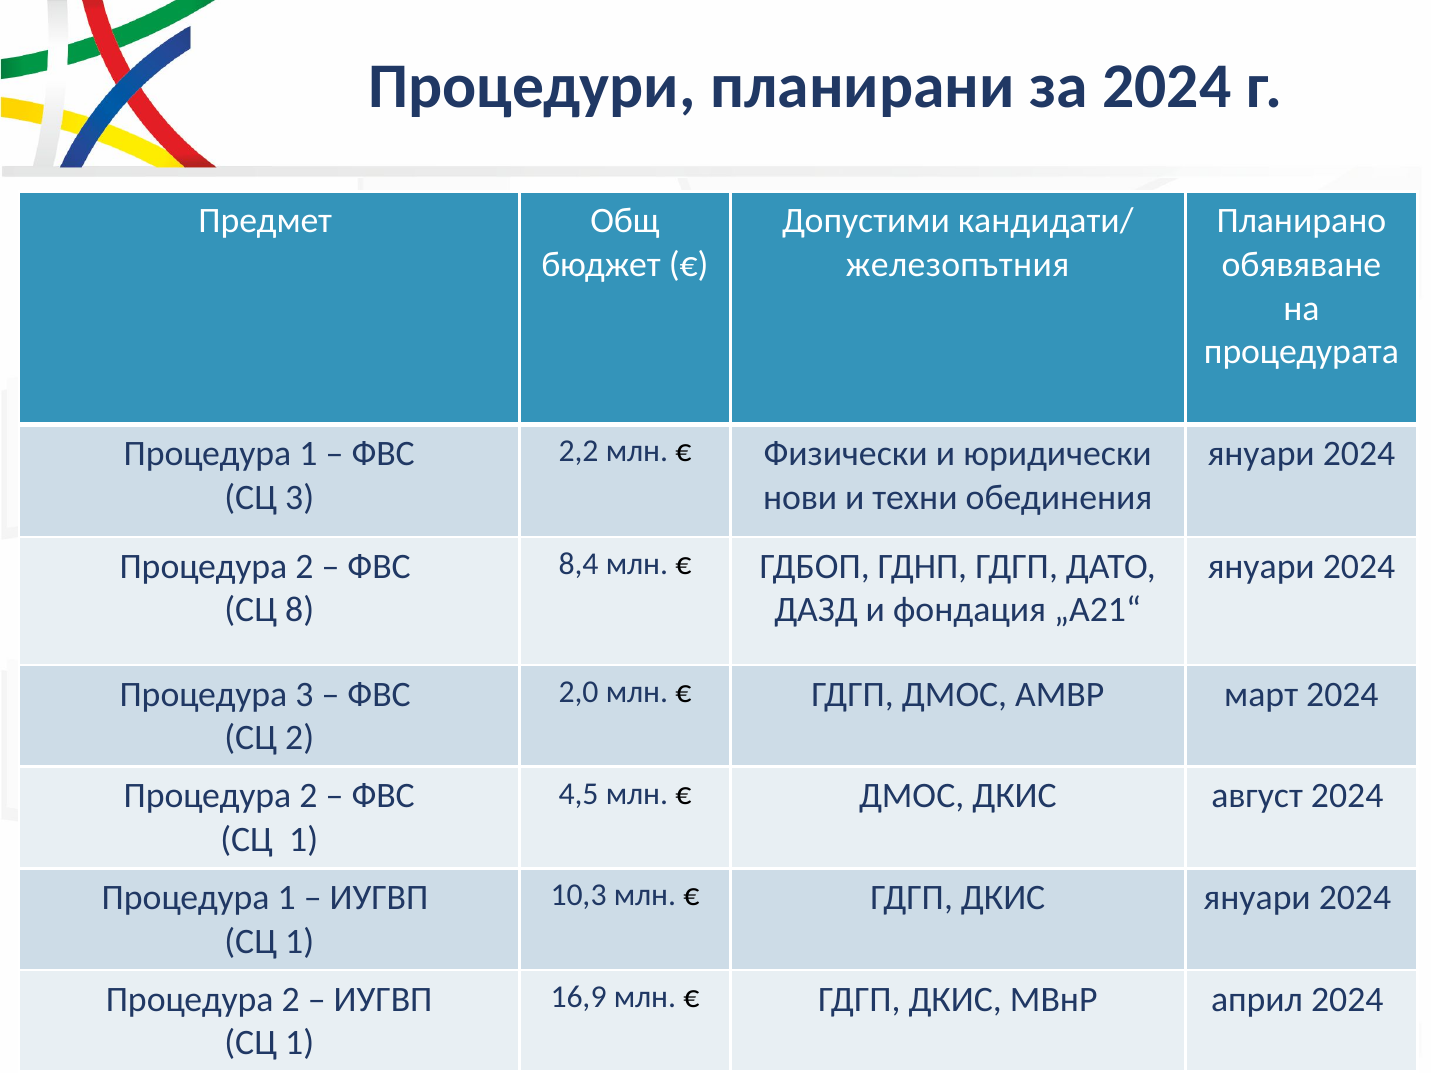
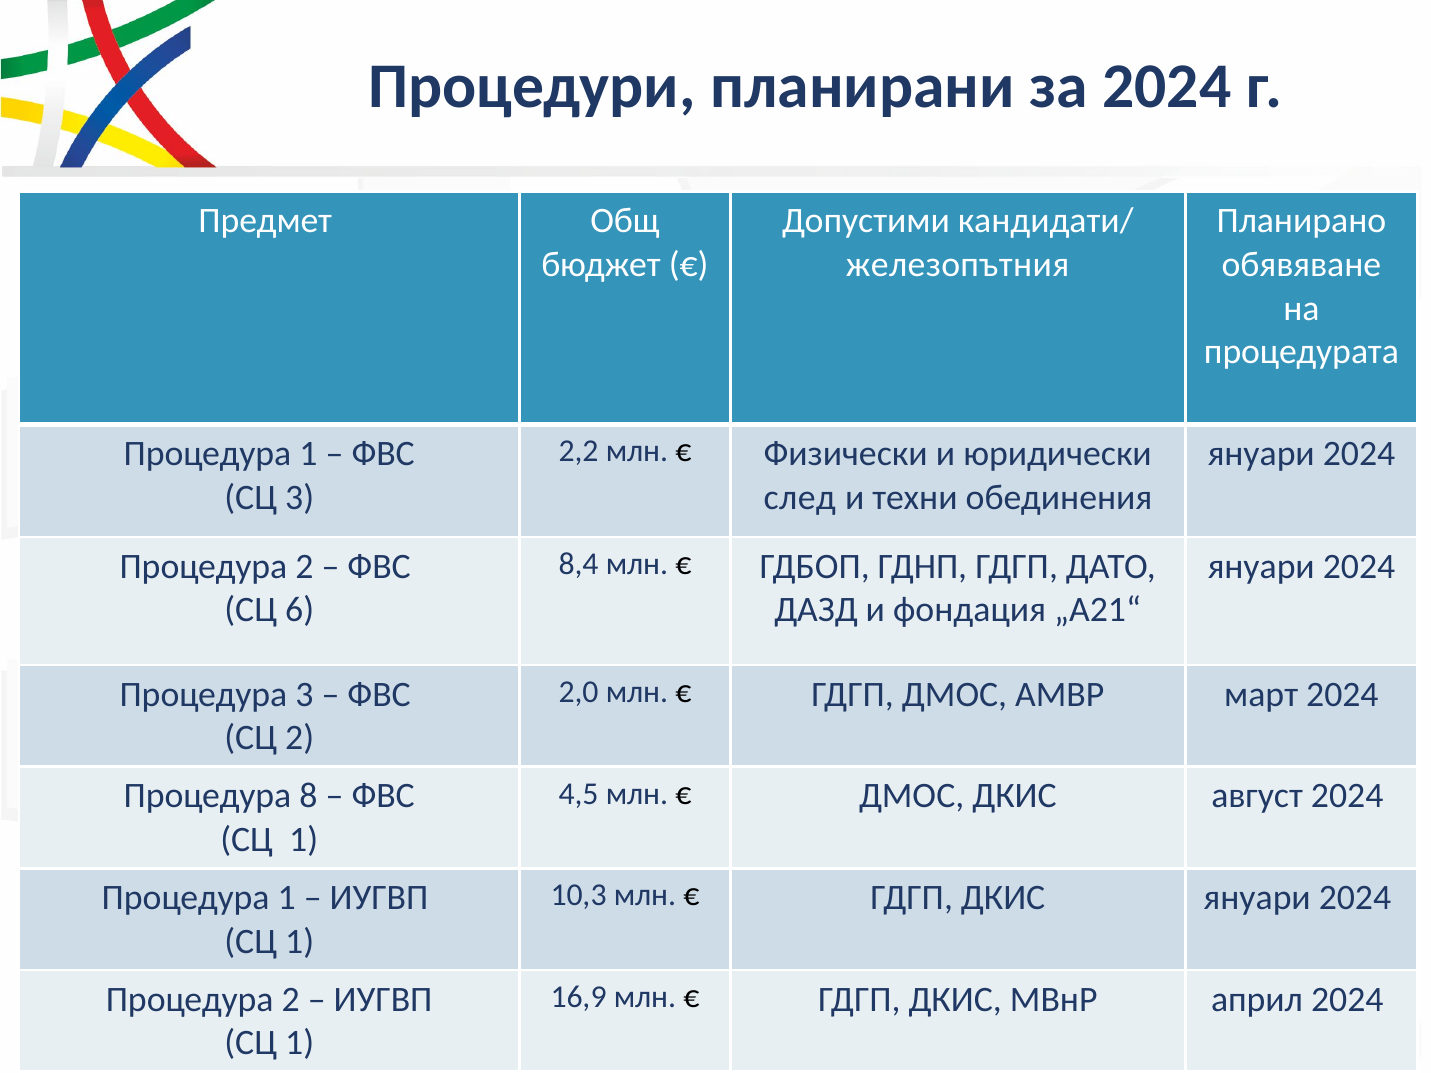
нови: нови -> след
8: 8 -> 6
2 at (308, 796): 2 -> 8
